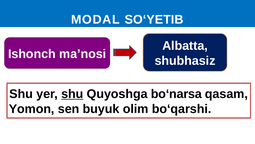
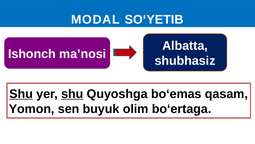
Shu at (21, 94) underline: none -> present
bo‘narsa: bo‘narsa -> bo‘emas
bo‘qarshi: bo‘qarshi -> bo‘ertaga
